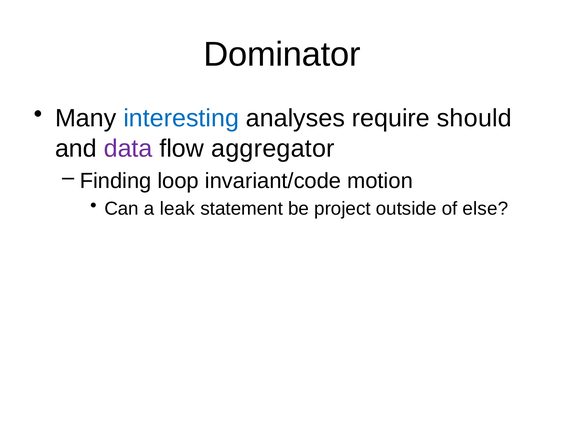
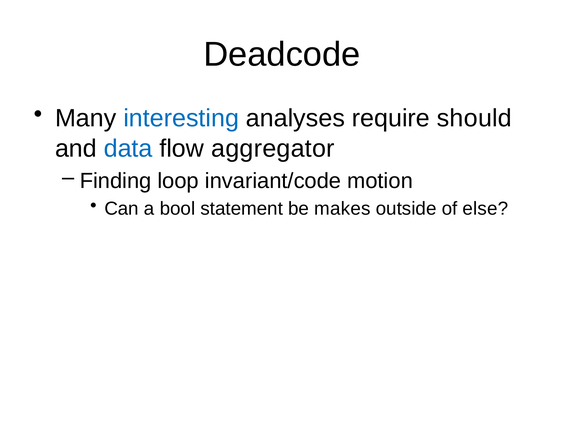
Dominator: Dominator -> Deadcode
data colour: purple -> blue
leak: leak -> bool
project: project -> makes
